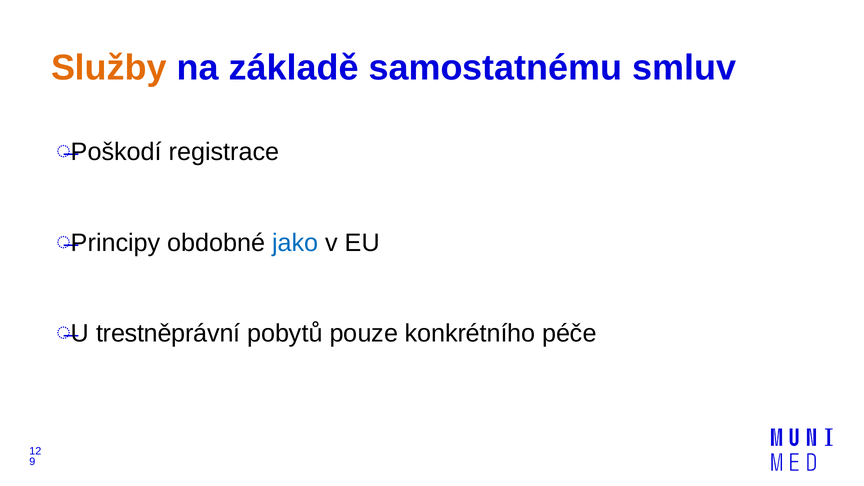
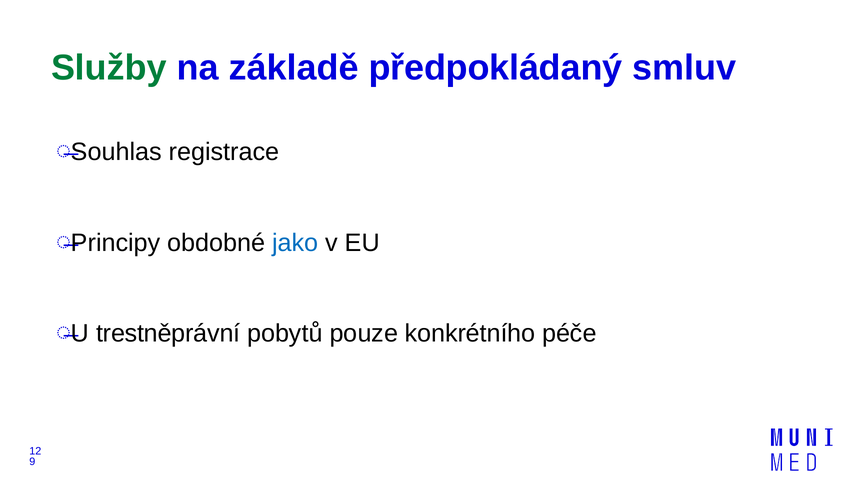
Služby colour: orange -> green
samostatnému: samostatnému -> předpokládaný
Poškodí: Poškodí -> Souhlas
